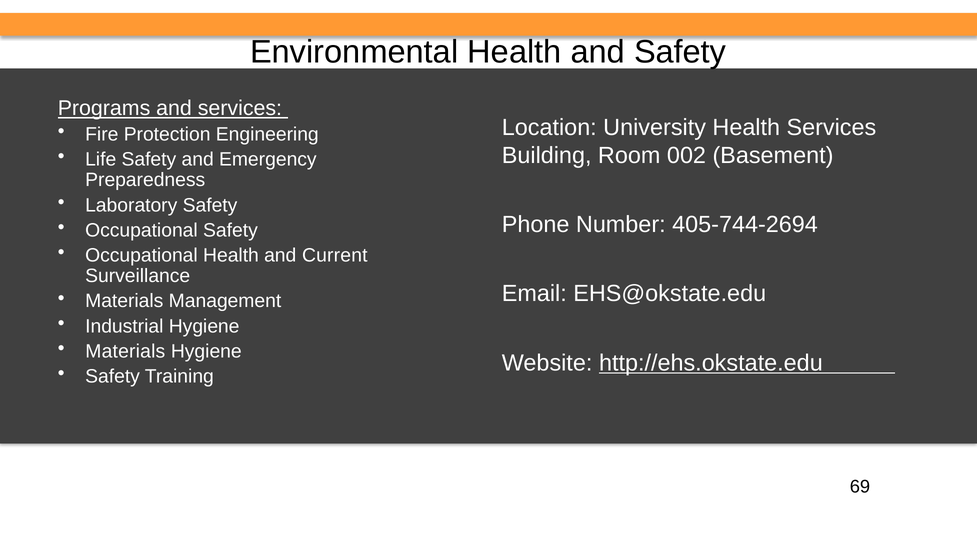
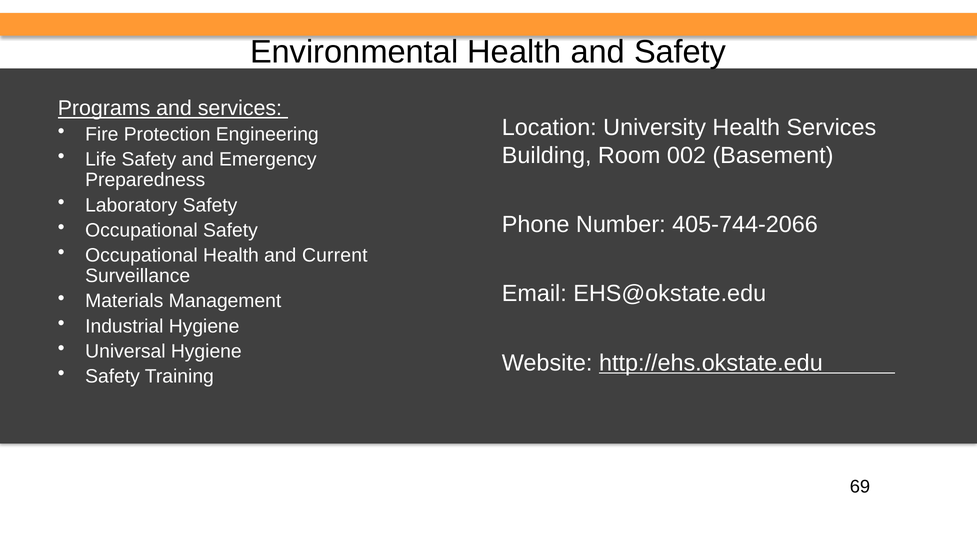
405-744-2694: 405-744-2694 -> 405-744-2066
Materials at (125, 352): Materials -> Universal
